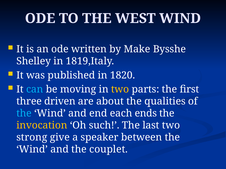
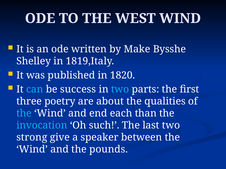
moving: moving -> success
two at (120, 89) colour: yellow -> light blue
driven: driven -> poetry
ends: ends -> than
invocation colour: yellow -> light blue
couplet: couplet -> pounds
